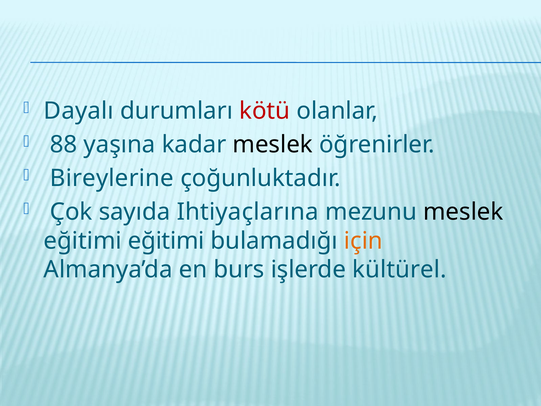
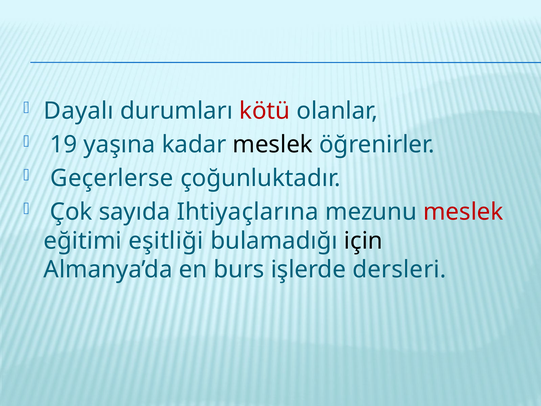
88: 88 -> 19
Bireylerine: Bireylerine -> Geçerlerse
meslek at (463, 212) colour: black -> red
eğitimi eğitimi: eğitimi -> eşitliği
için colour: orange -> black
kültürel: kültürel -> dersleri
